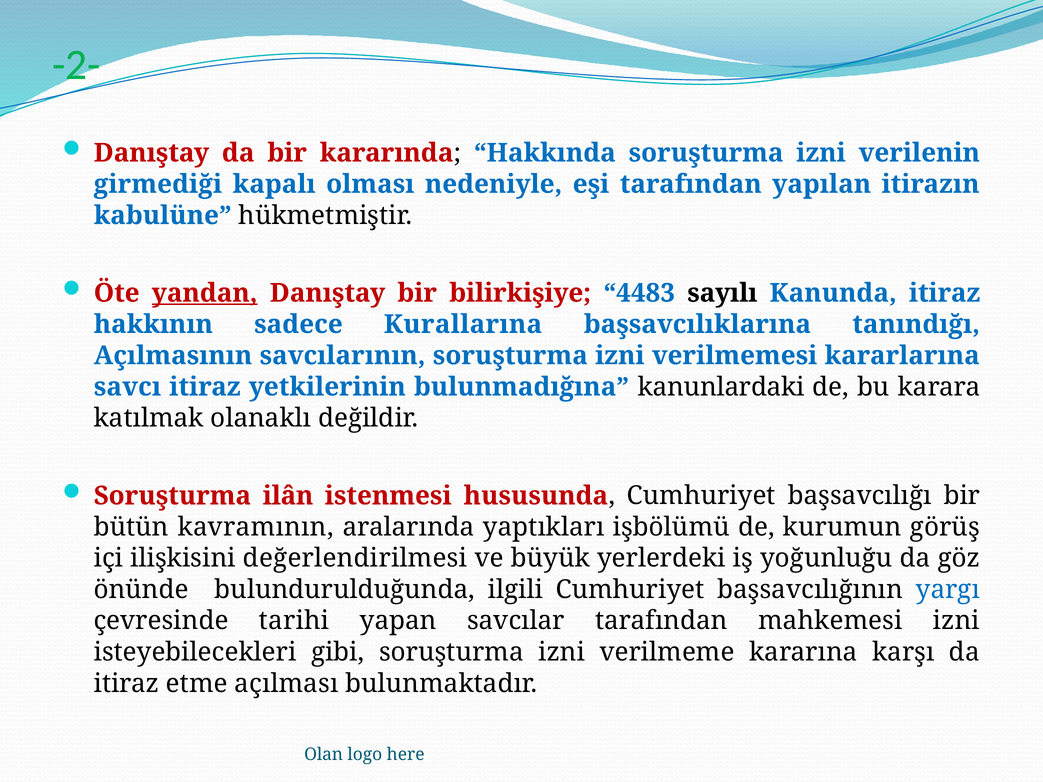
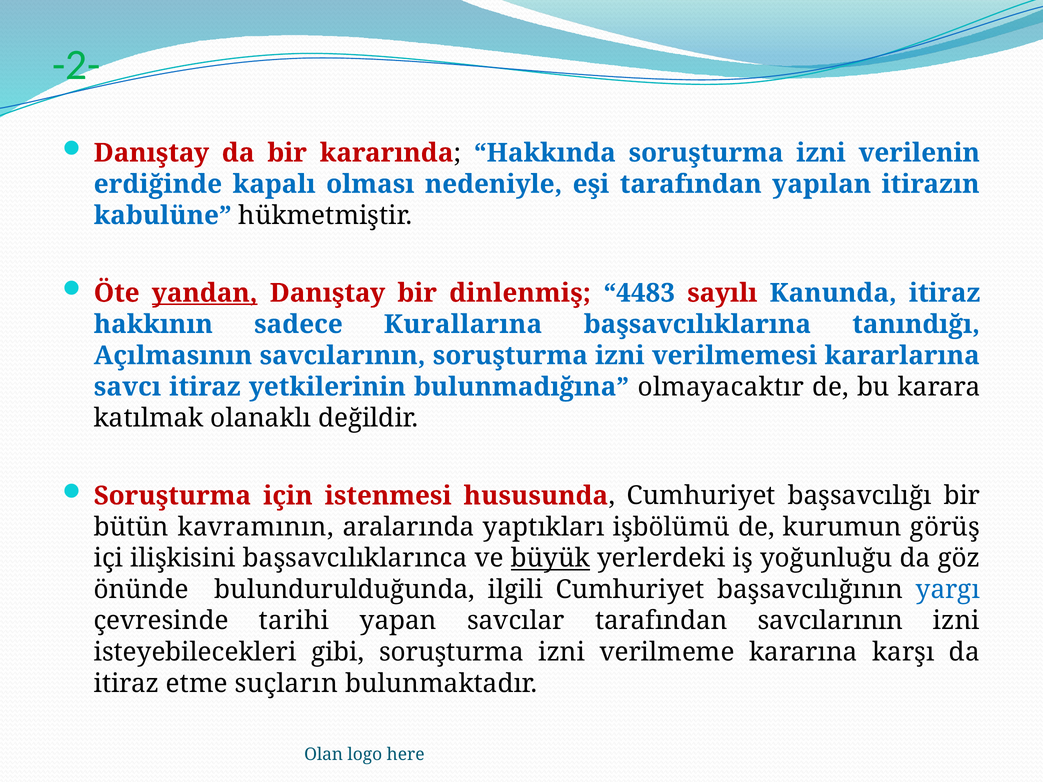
girmediği: girmediği -> erdiğinde
bilirkişiye: bilirkişiye -> dinlenmiş
sayılı colour: black -> red
kanunlardaki: kanunlardaki -> olmayacaktır
ilân: ilân -> için
değerlendirilmesi: değerlendirilmesi -> başsavcılıklarınca
büyük underline: none -> present
tarafından mahkemesi: mahkemesi -> savcılarının
açılması: açılması -> suçların
